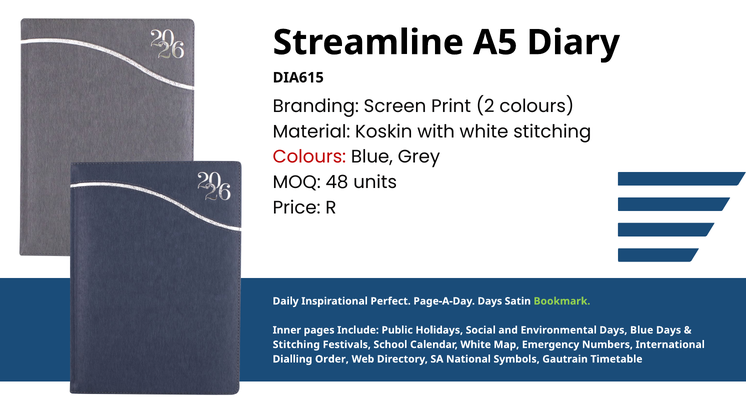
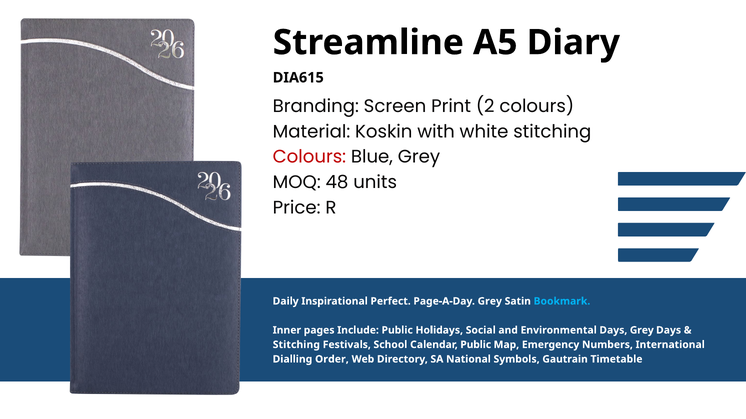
Page-A-Day Days: Days -> Grey
Bookmark colour: light green -> light blue
Days Blue: Blue -> Grey
Calendar White: White -> Public
